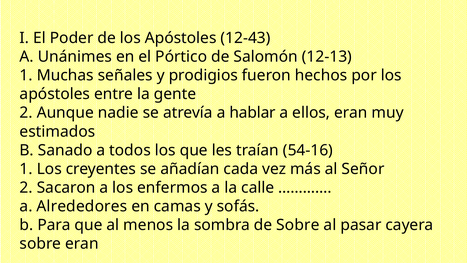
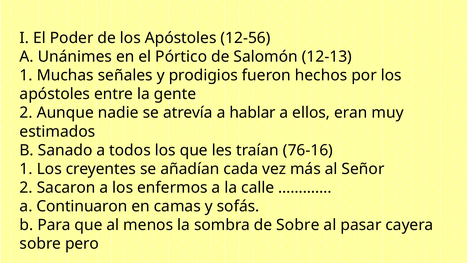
12-43: 12-43 -> 12-56
54-16: 54-16 -> 76-16
Alrededores: Alrededores -> Continuaron
sobre eran: eran -> pero
